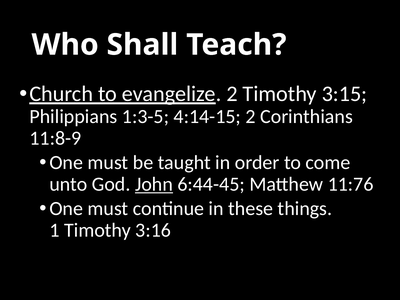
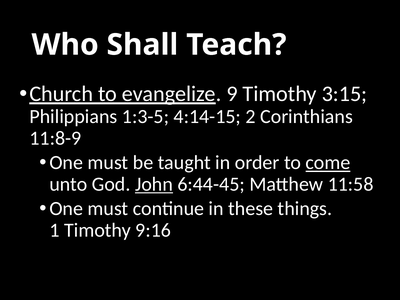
evangelize 2: 2 -> 9
come underline: none -> present
11:76: 11:76 -> 11:58
3:16: 3:16 -> 9:16
